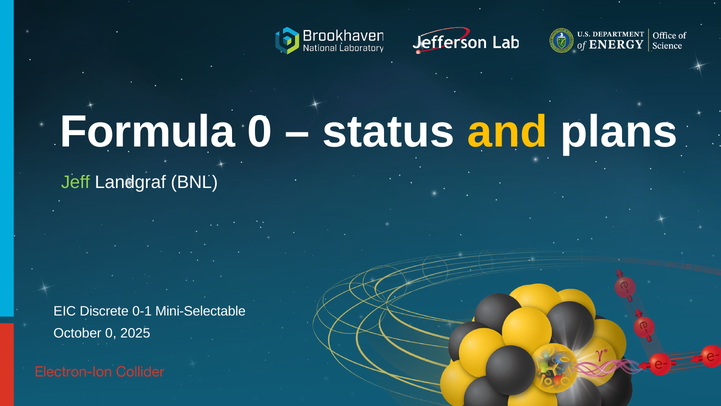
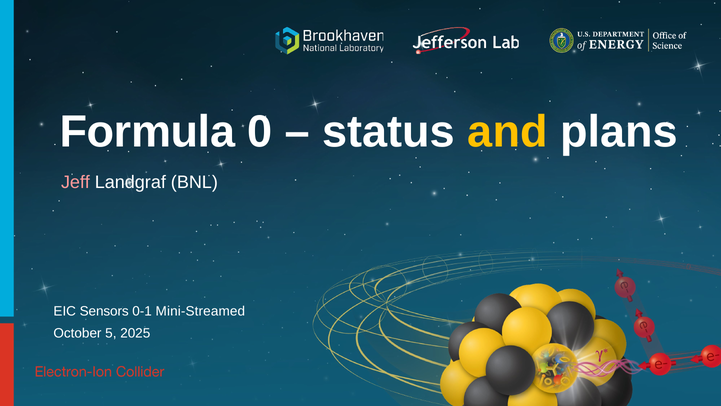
Jeff colour: light green -> pink
Discrete: Discrete -> Sensors
Mini-Selectable: Mini-Selectable -> Mini-Streamed
October 0: 0 -> 5
